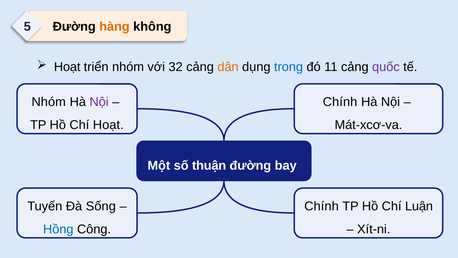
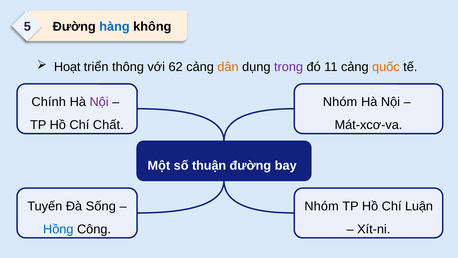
hàng colour: orange -> blue
triển nhóm: nhóm -> thông
32: 32 -> 62
trong colour: blue -> purple
quốc colour: purple -> orange
Nhóm at (49, 102): Nhóm -> Chính
Chính at (340, 102): Chính -> Nhóm
Chí Hoạt: Hoạt -> Chất
Chính at (322, 206): Chính -> Nhóm
